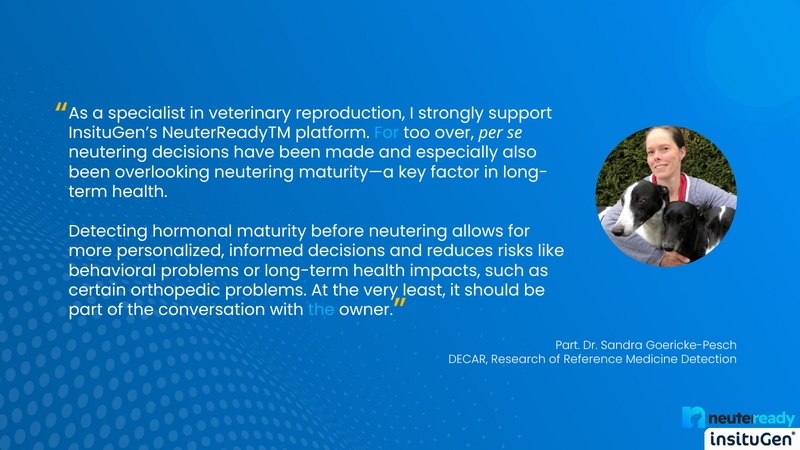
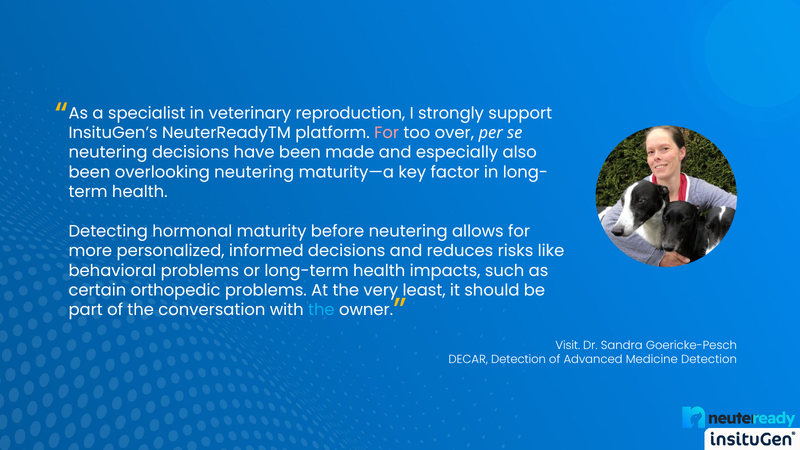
For at (387, 133) colour: light blue -> pink
Part at (568, 345): Part -> Visit
DECAR Research: Research -> Detection
Reference: Reference -> Advanced
